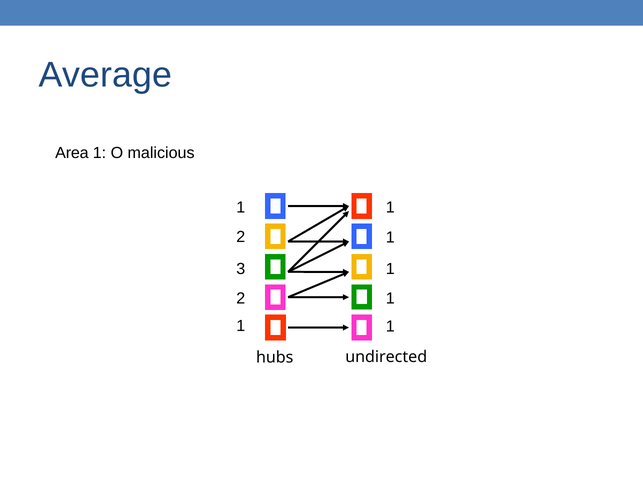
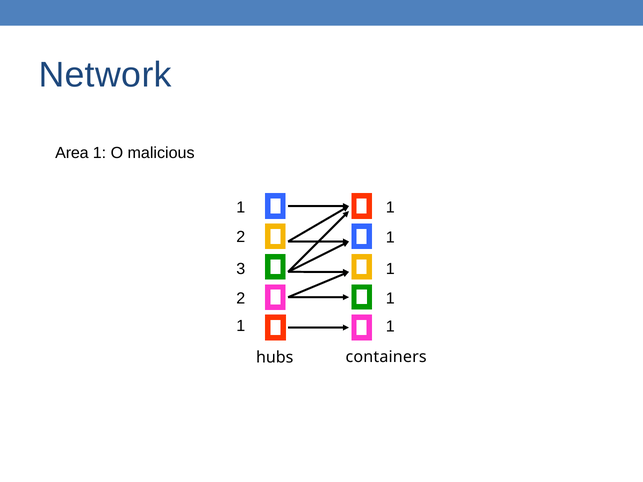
Average: Average -> Network
undirected: undirected -> containers
